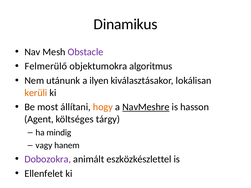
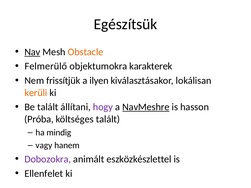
Dinamikus: Dinamikus -> Egészítsük
Nav underline: none -> present
Obstacle colour: purple -> orange
algoritmus: algoritmus -> karakterek
utánunk: utánunk -> frissítjük
Be most: most -> talált
hogy colour: orange -> purple
Agent: Agent -> Próba
költséges tárgy: tárgy -> talált
